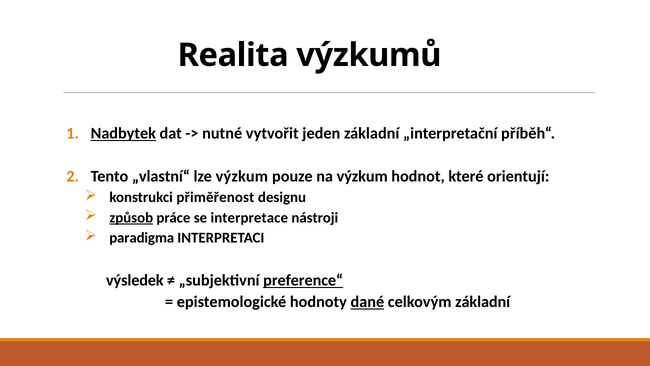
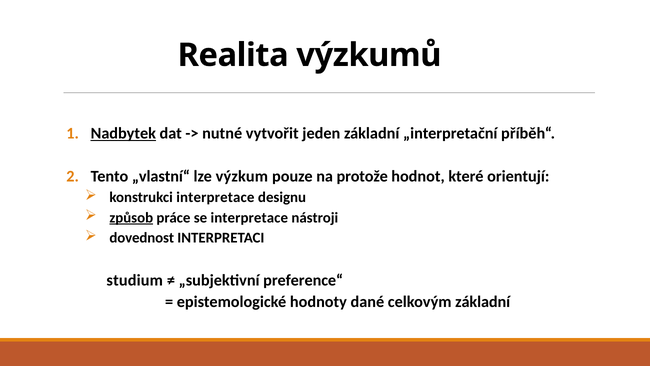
na výzkum: výzkum -> protože
konstrukci přiměřenost: přiměřenost -> interpretace
paradigma: paradigma -> dovednost
výsledek: výsledek -> studium
preference“ underline: present -> none
dané underline: present -> none
